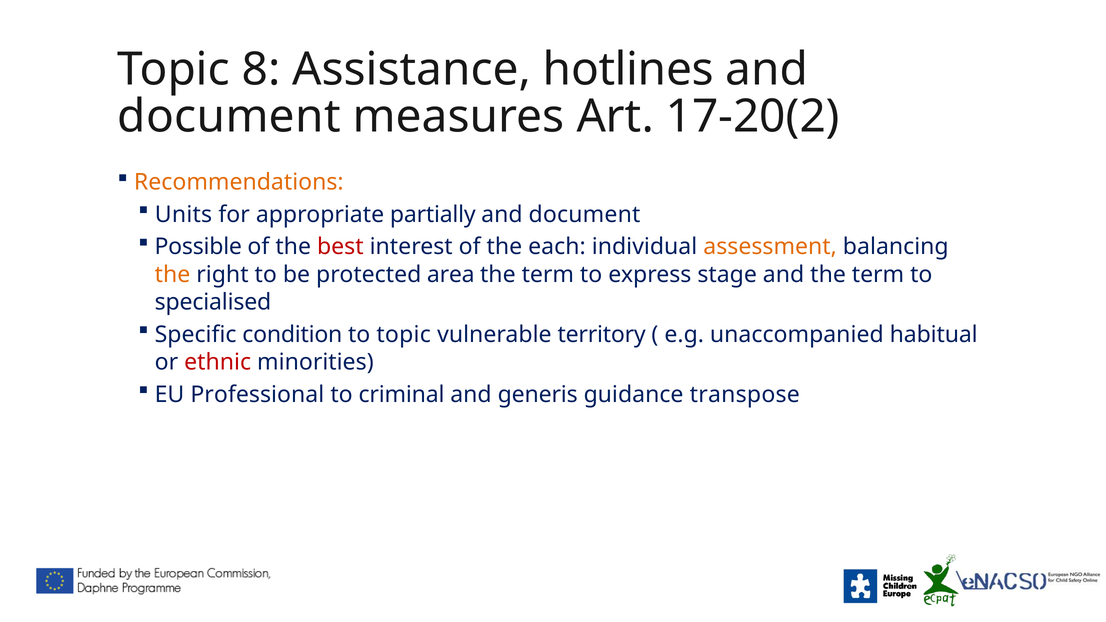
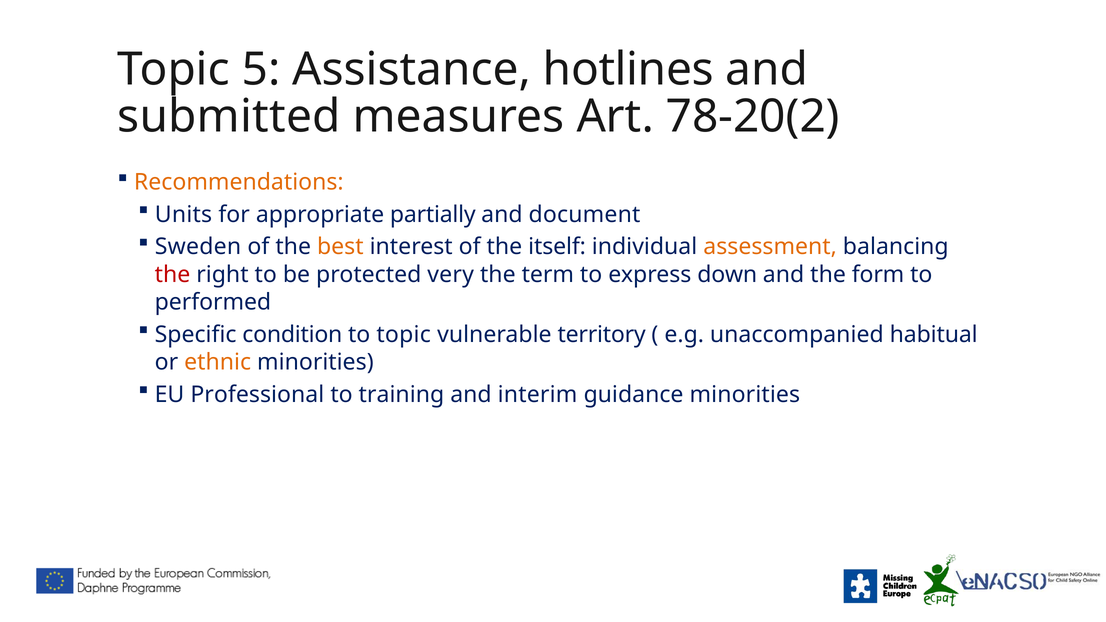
8: 8 -> 5
document at (229, 117): document -> submitted
17-20(2: 17-20(2 -> 78-20(2
Possible: Possible -> Sweden
best colour: red -> orange
each: each -> itself
the at (173, 275) colour: orange -> red
area: area -> very
stage: stage -> down
and the term: term -> form
specialised: specialised -> performed
ethnic colour: red -> orange
criminal: criminal -> training
generis: generis -> interim
guidance transpose: transpose -> minorities
